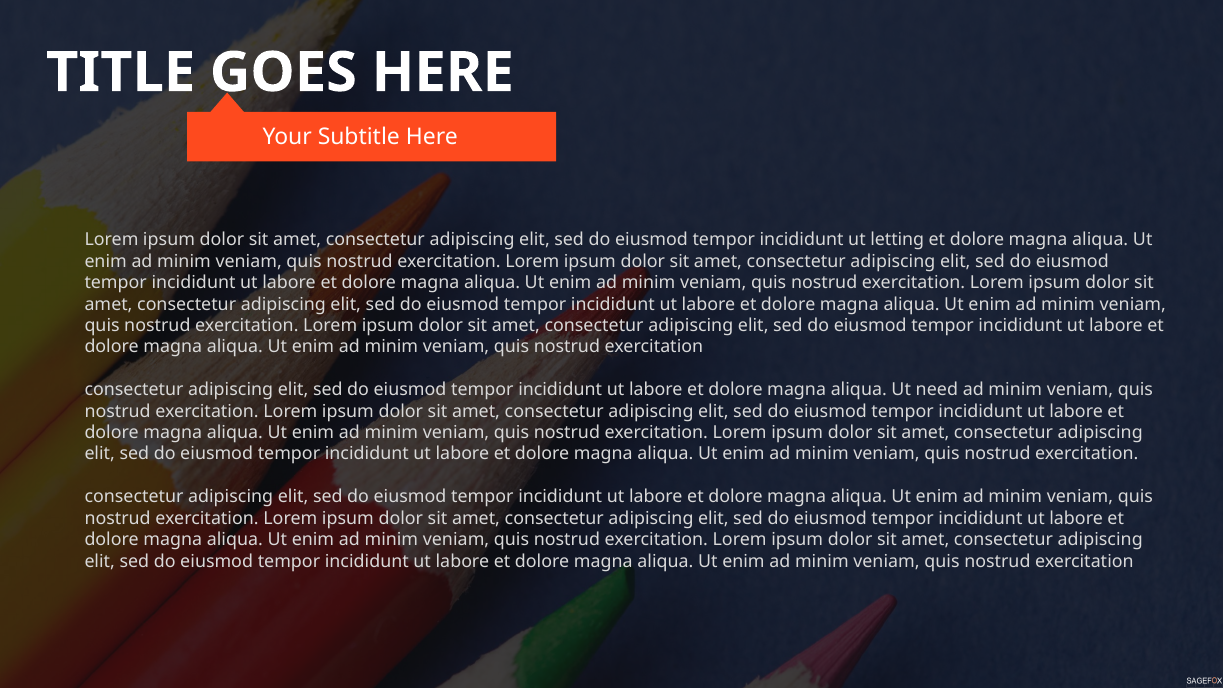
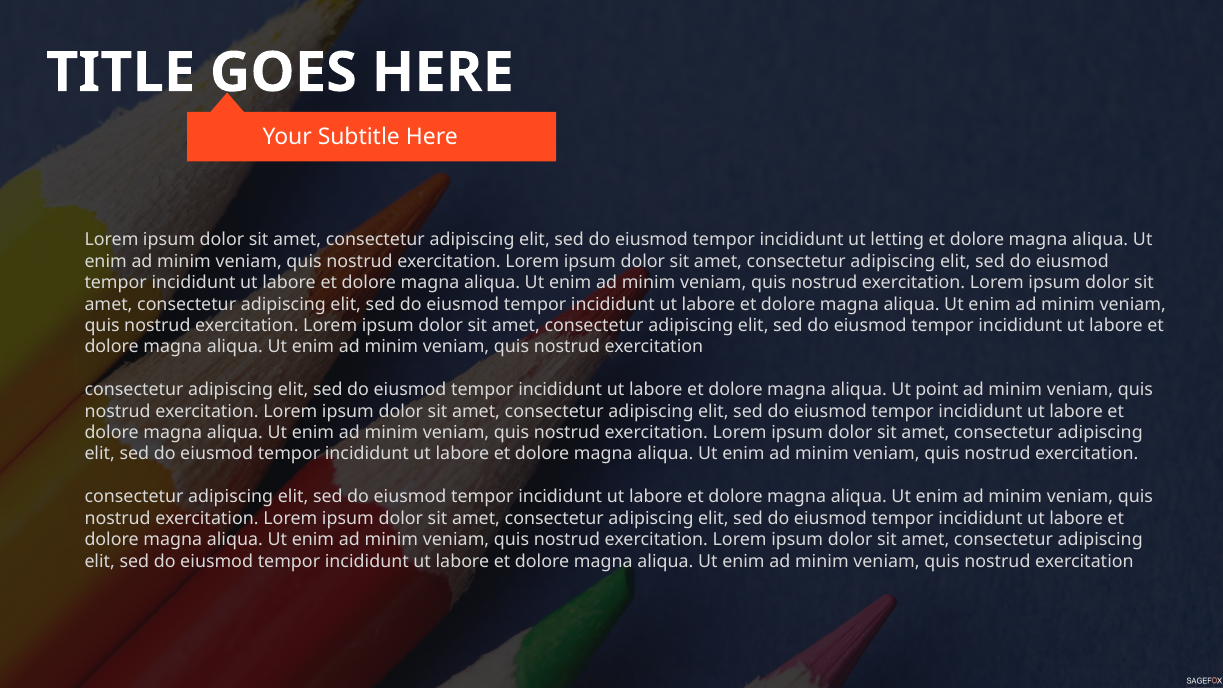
need: need -> point
